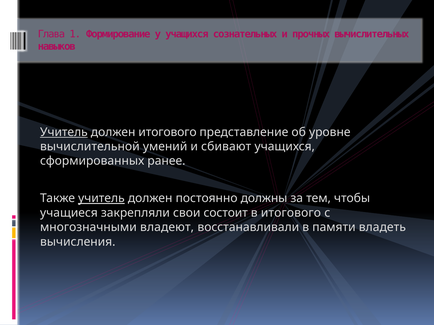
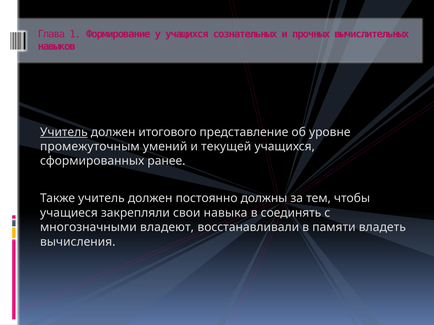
вычислительной: вычислительной -> промежуточным
сбивают: сбивают -> текущей
учитель at (101, 199) underline: present -> none
состоит: состоит -> навыка
в итогового: итогового -> соединять
